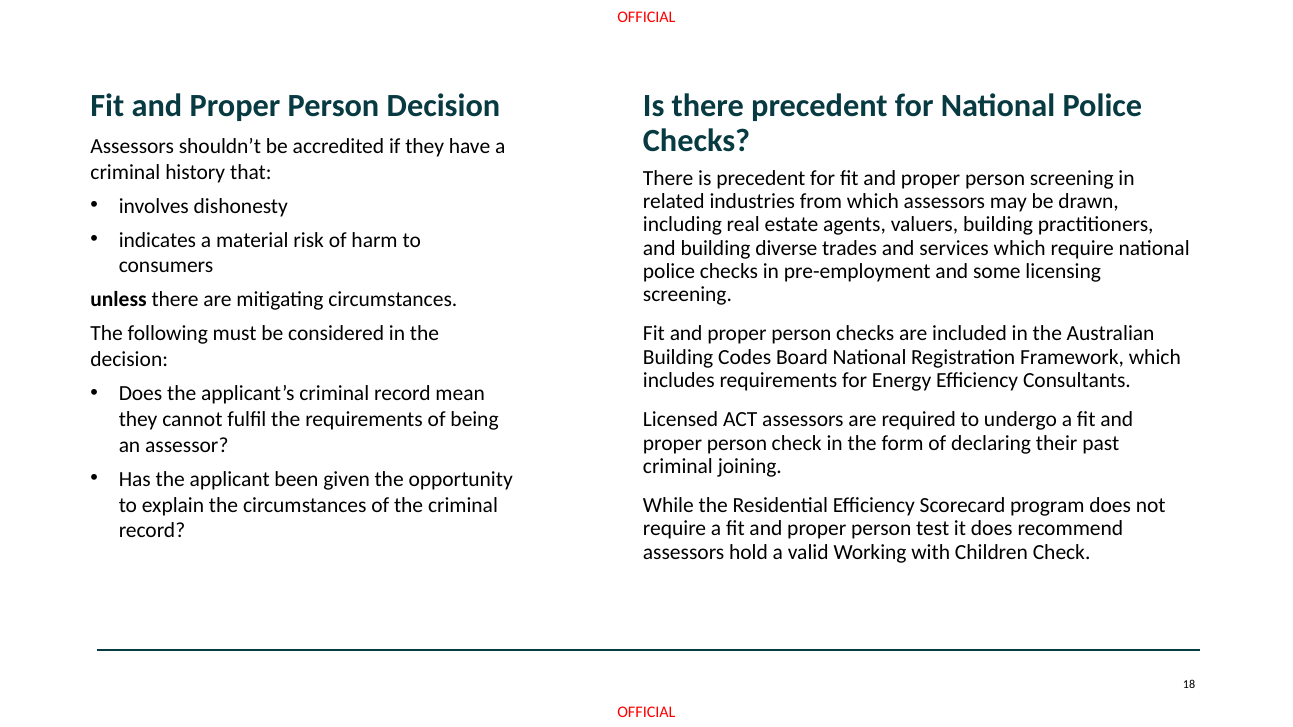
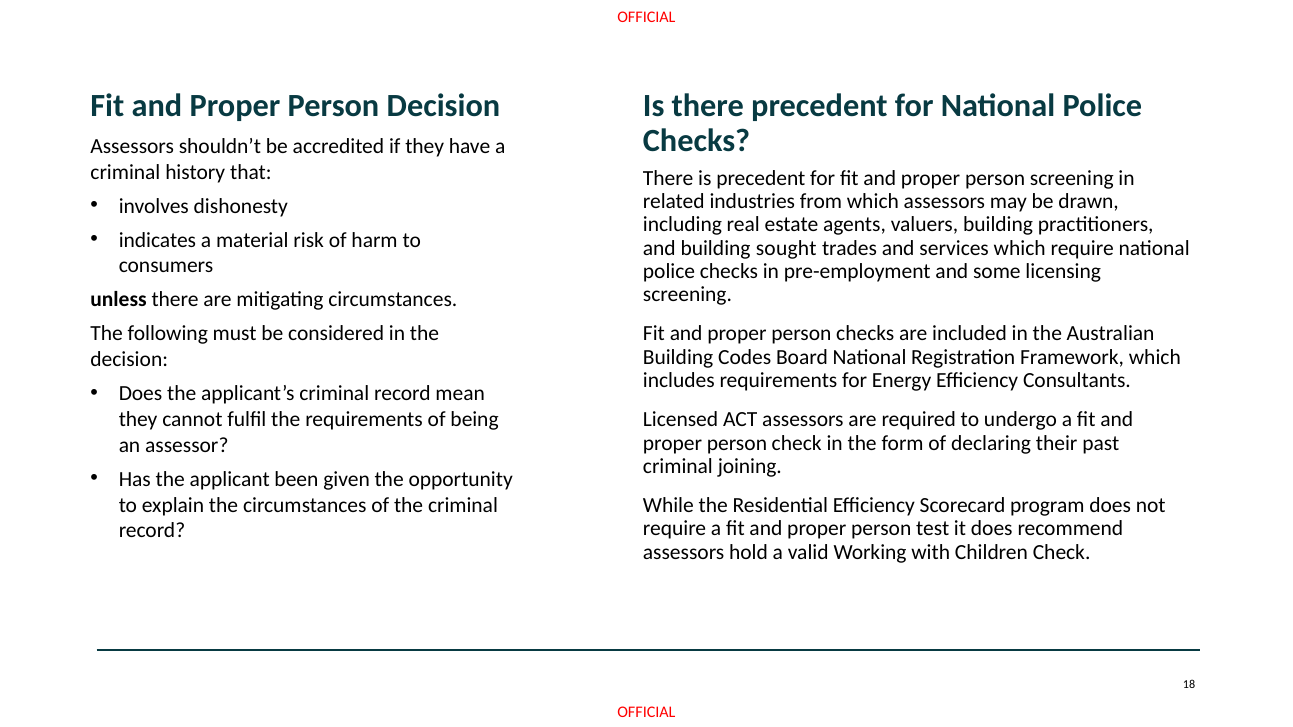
diverse: diverse -> sought
